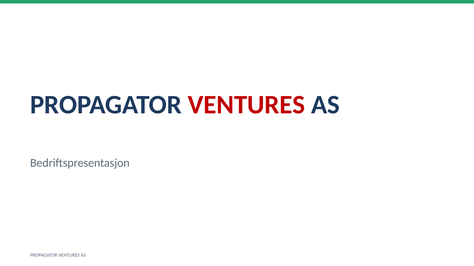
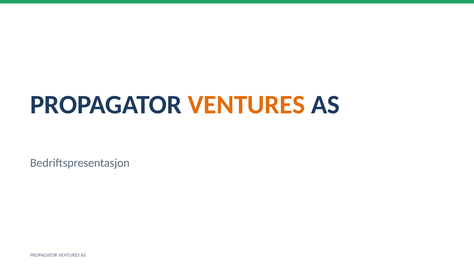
VENTURES at (247, 105) colour: red -> orange
